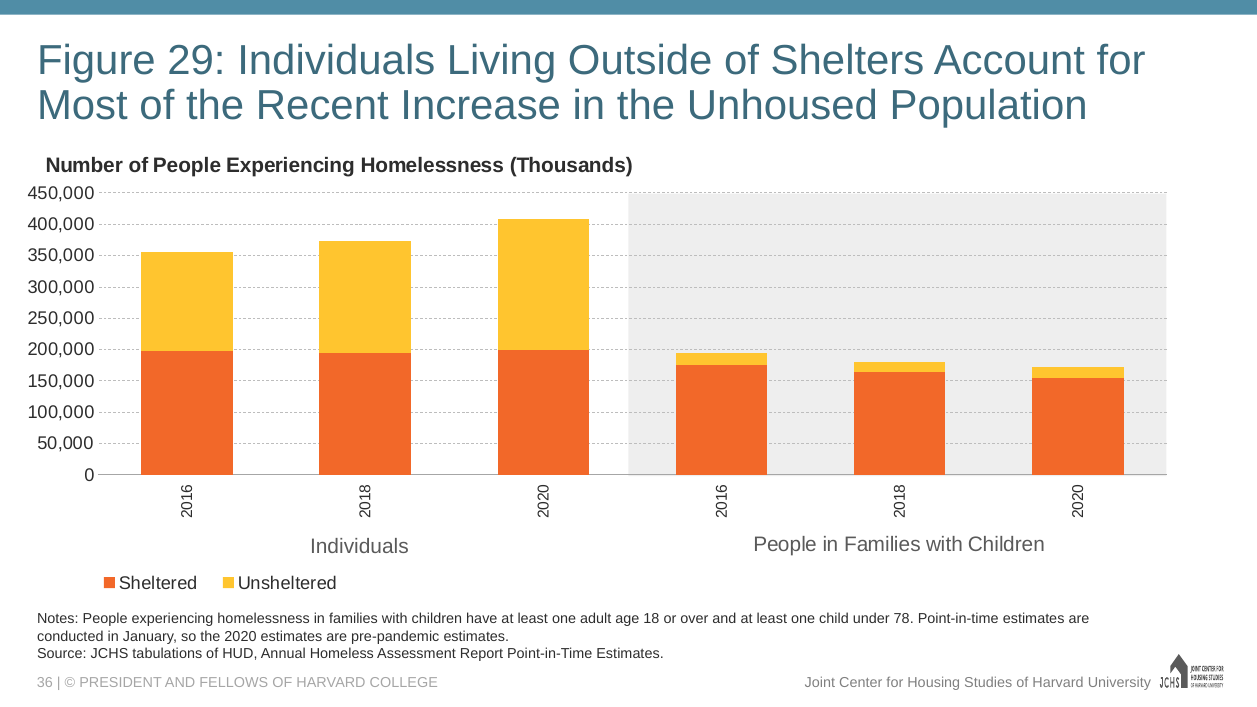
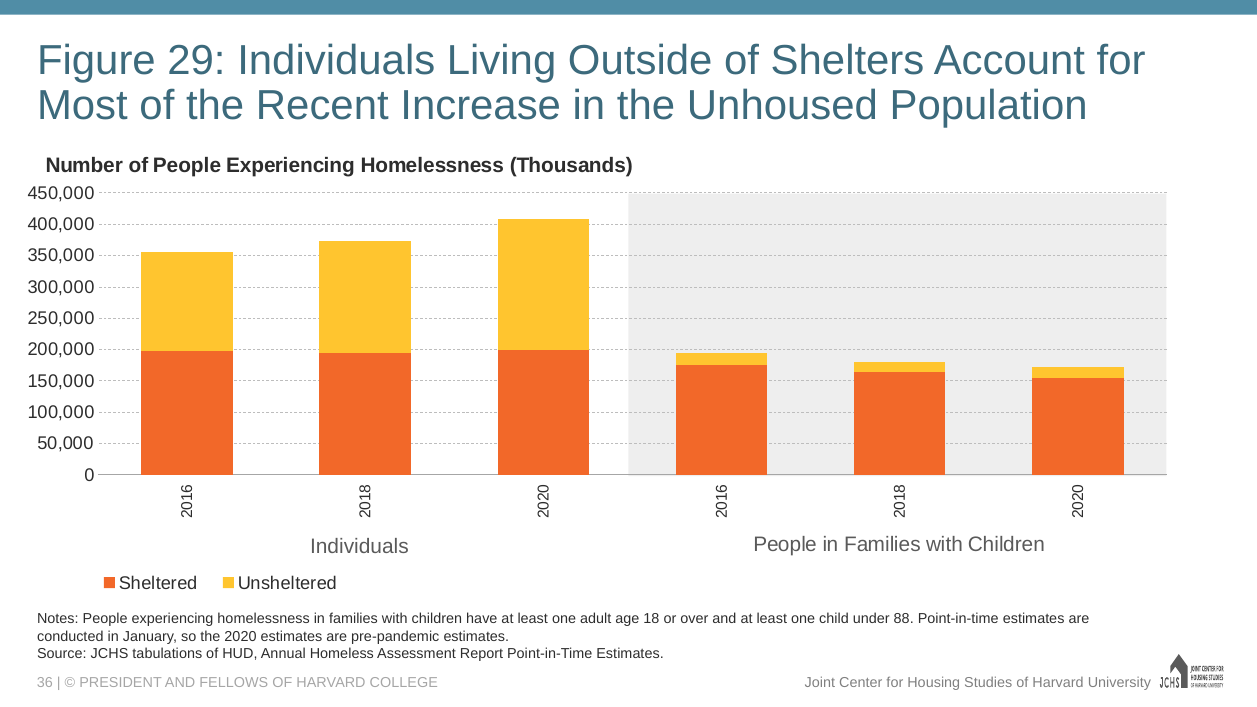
78: 78 -> 88
